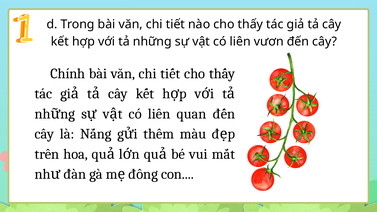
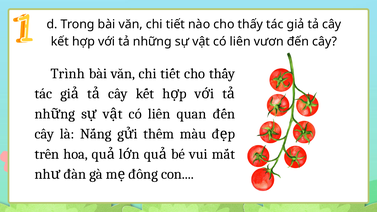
Chính: Chính -> Trình
